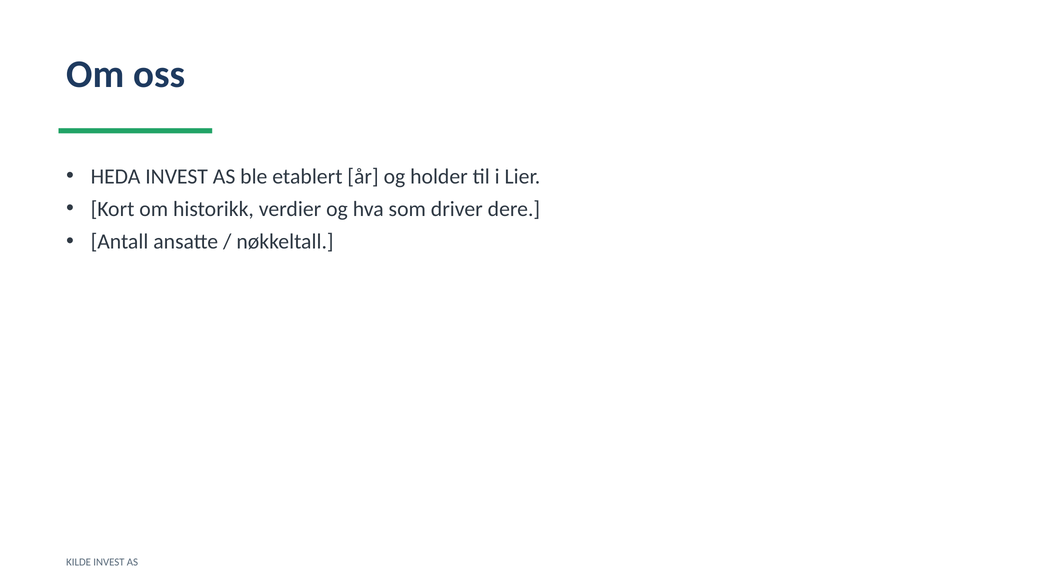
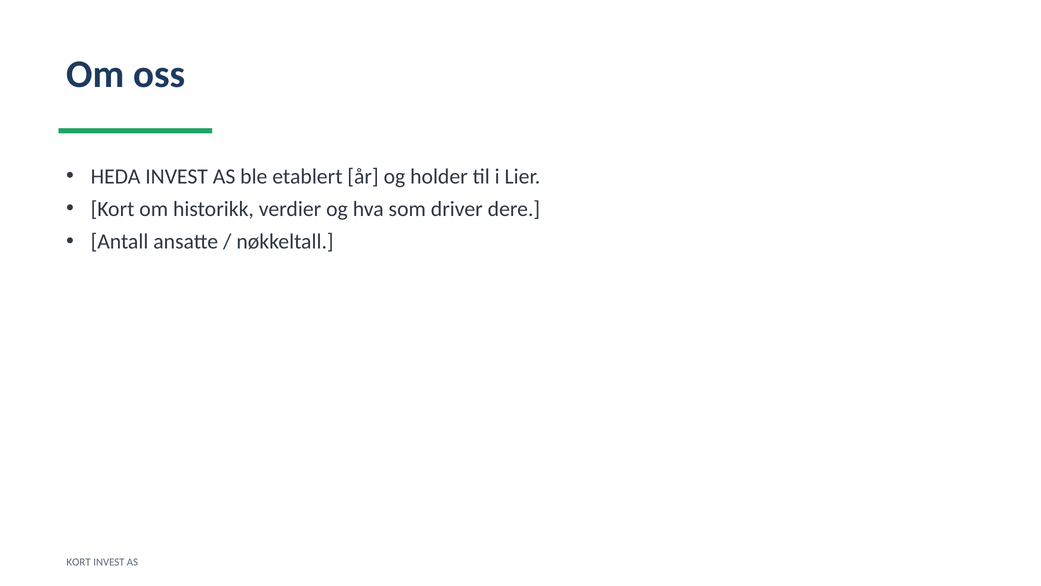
KILDE at (79, 562): KILDE -> KORT
